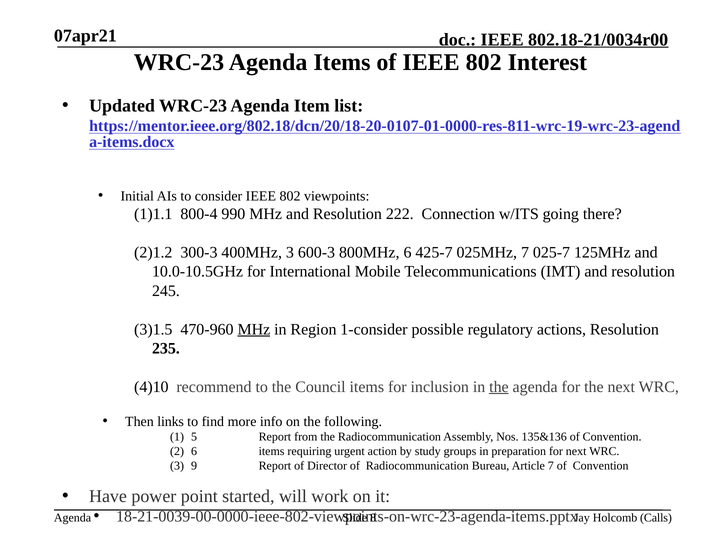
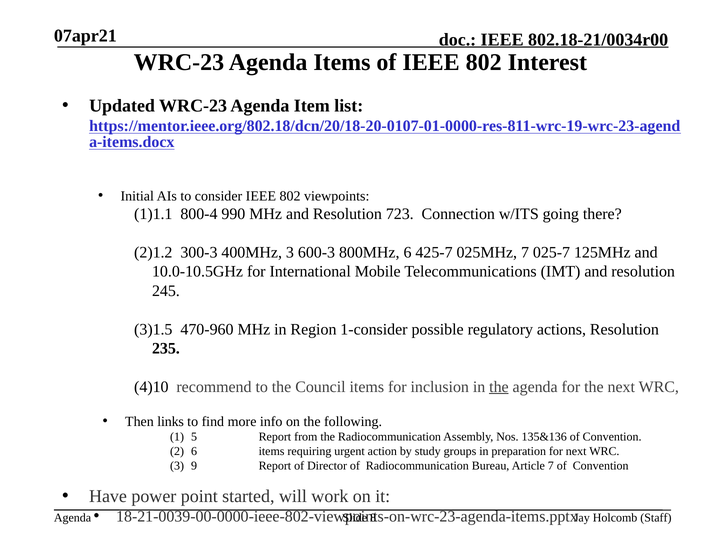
222: 222 -> 723
MHz at (254, 329) underline: present -> none
Calls: Calls -> Staff
